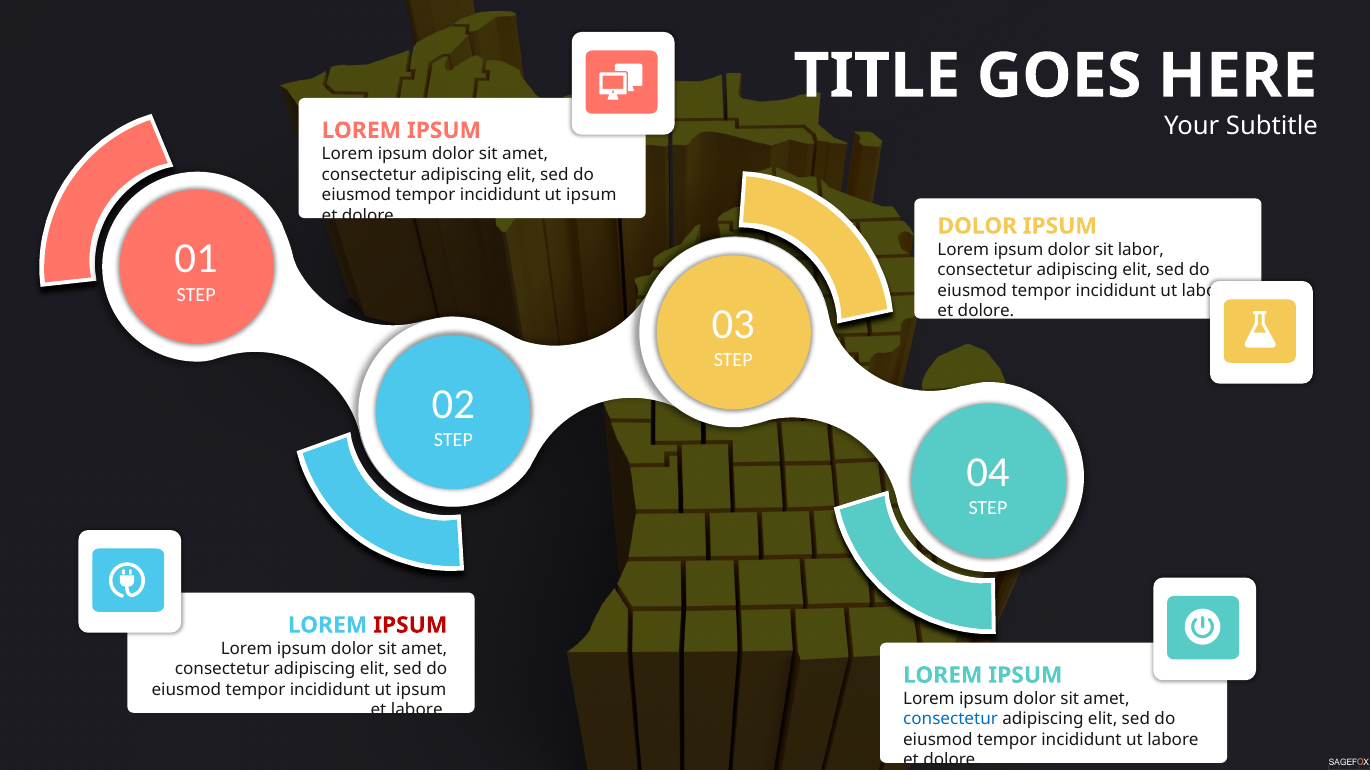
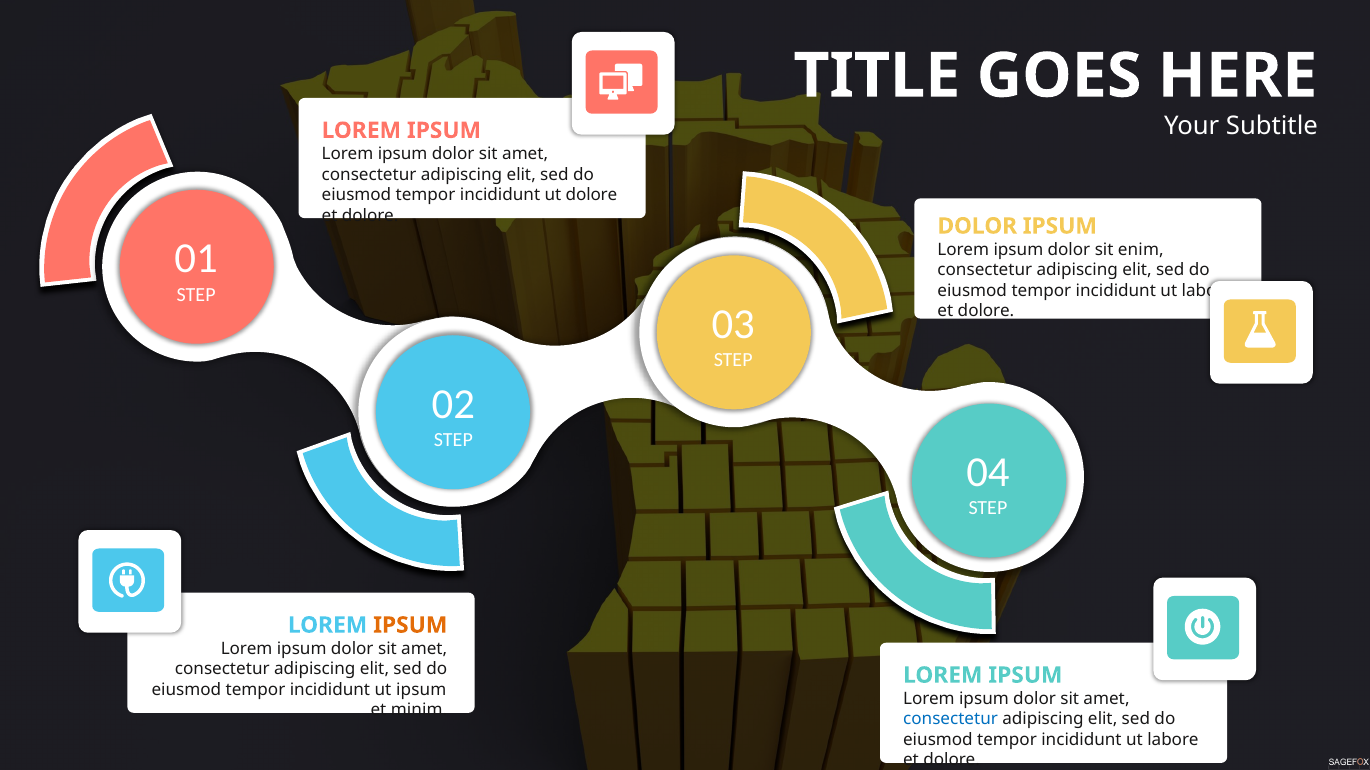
ipsum at (591, 195): ipsum -> dolore
labor: labor -> enim
IPSUM at (410, 626) colour: red -> orange
et labore: labore -> minim
